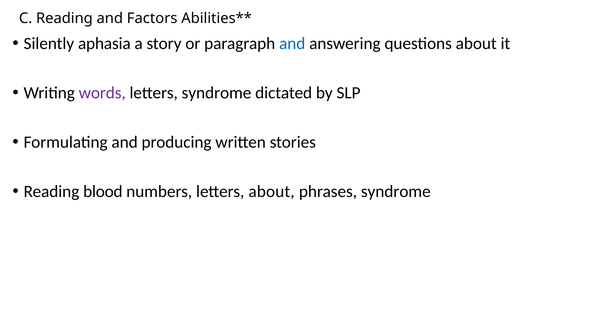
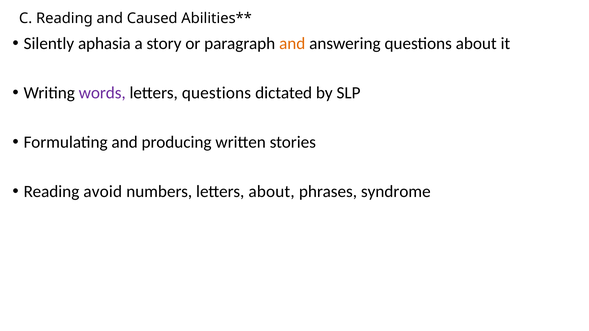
Factors: Factors -> Caused
and at (292, 44) colour: blue -> orange
letters syndrome: syndrome -> questions
blood: blood -> avoid
